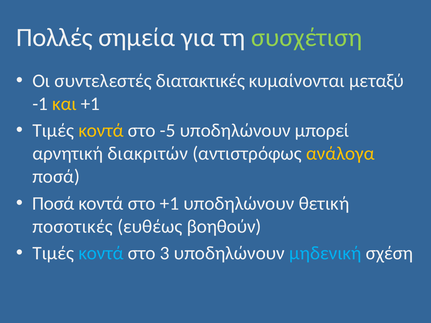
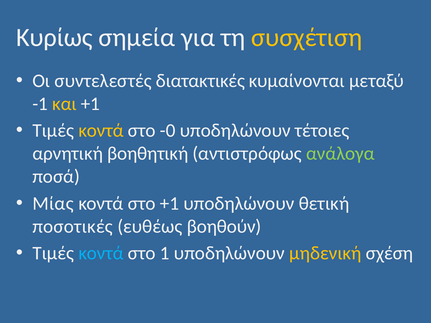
Πολλές: Πολλές -> Κυρίως
συσχέτιση colour: light green -> yellow
-5: -5 -> -0
μπορεί: μπορεί -> τέτοιες
διακριτών: διακριτών -> βοηθητική
ανάλογα colour: yellow -> light green
Ποσά at (53, 204): Ποσά -> Μίας
3: 3 -> 1
μηδενική colour: light blue -> yellow
